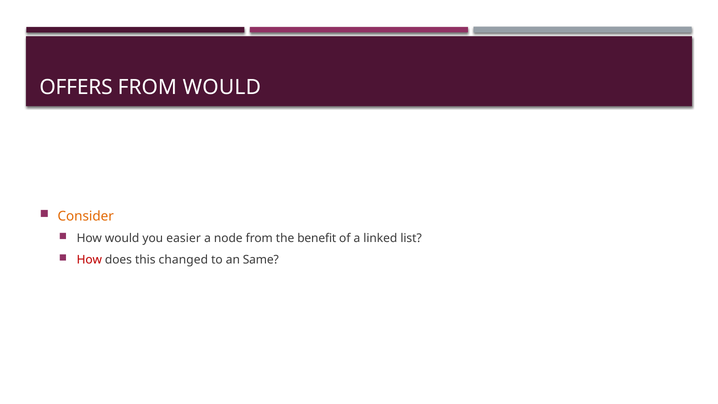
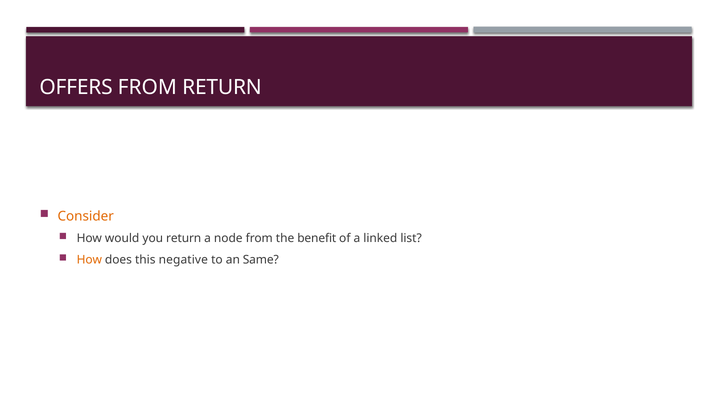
FROM WOULD: WOULD -> RETURN
you easier: easier -> return
How at (89, 260) colour: red -> orange
changed: changed -> negative
